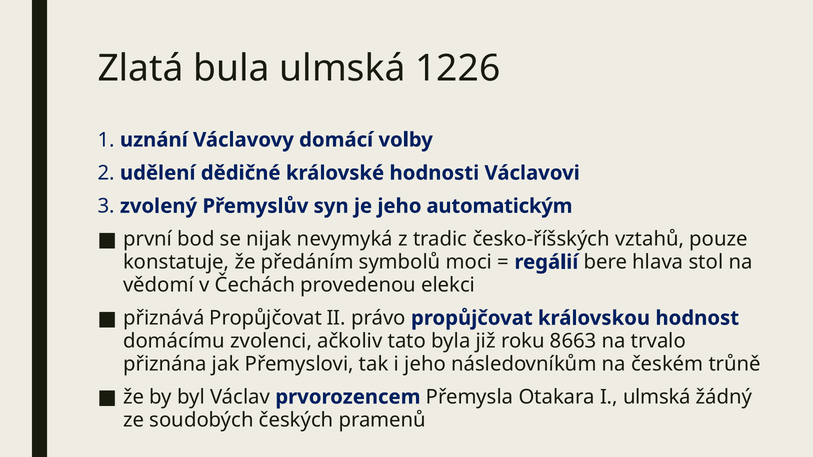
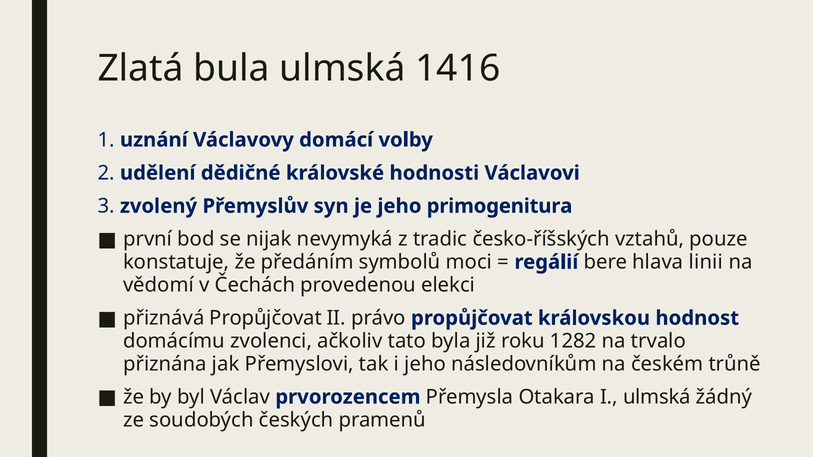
1226: 1226 -> 1416
automatickým: automatickým -> primogenitura
stol: stol -> linii
8663: 8663 -> 1282
